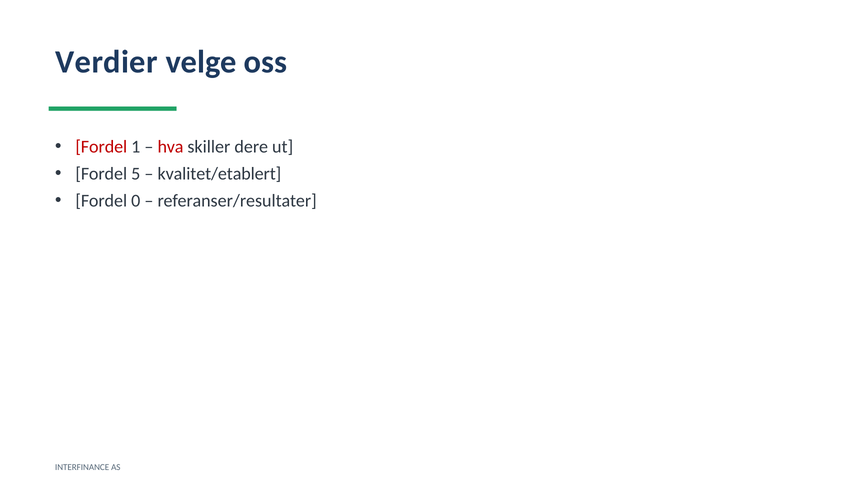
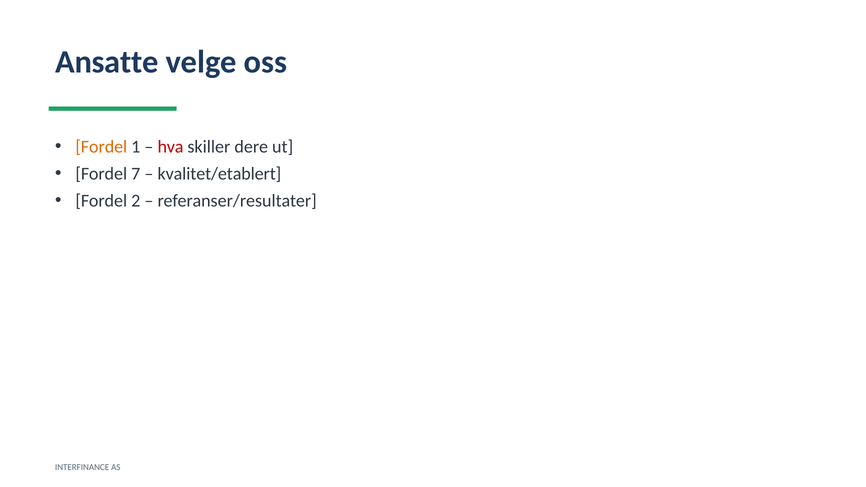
Verdier: Verdier -> Ansatte
Fordel at (101, 147) colour: red -> orange
5: 5 -> 7
0: 0 -> 2
